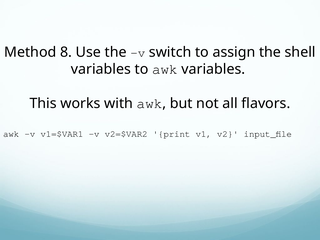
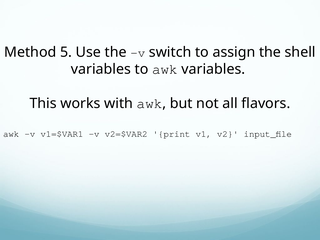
8: 8 -> 5
